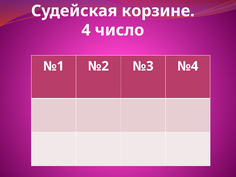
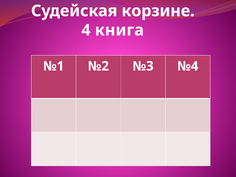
число: число -> книга
